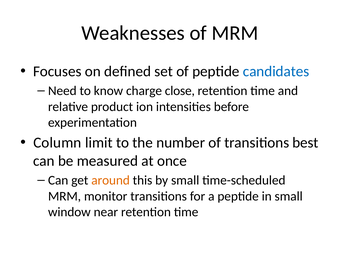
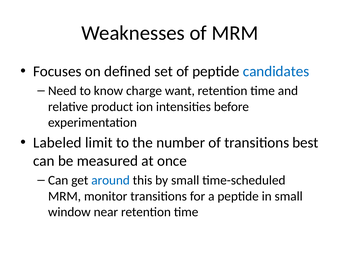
close: close -> want
Column: Column -> Labeled
around colour: orange -> blue
